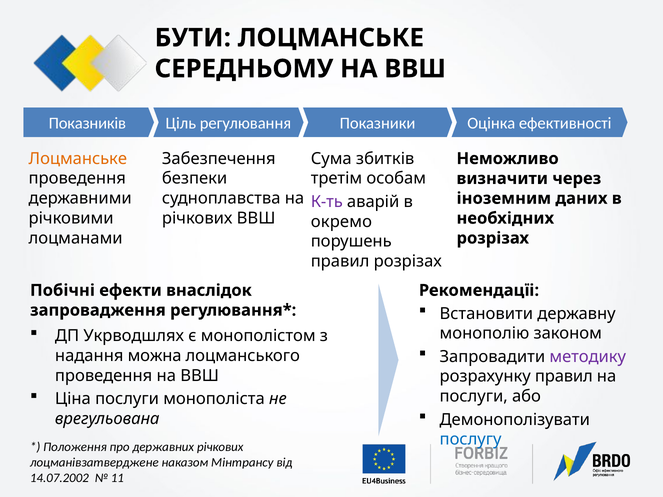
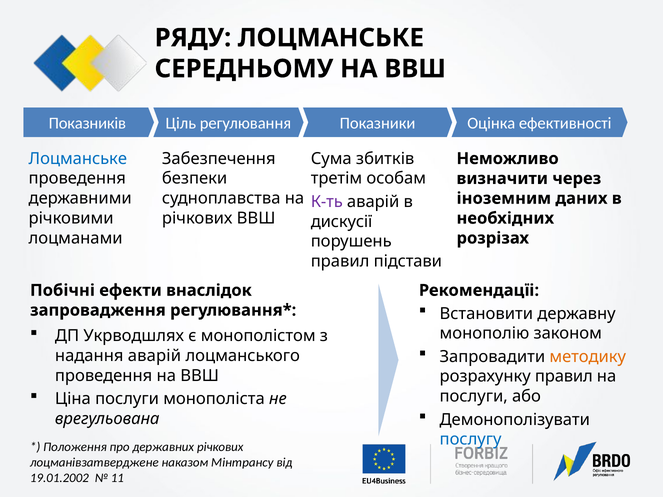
БУТИ: БУТИ -> РЯДУ
Лоцманське at (78, 159) colour: orange -> blue
окремо: окремо -> дискусії
правил розрізах: розрізах -> підстави
методику colour: purple -> orange
надання можна: можна -> аварій
14.07.2002: 14.07.2002 -> 19.01.2002
